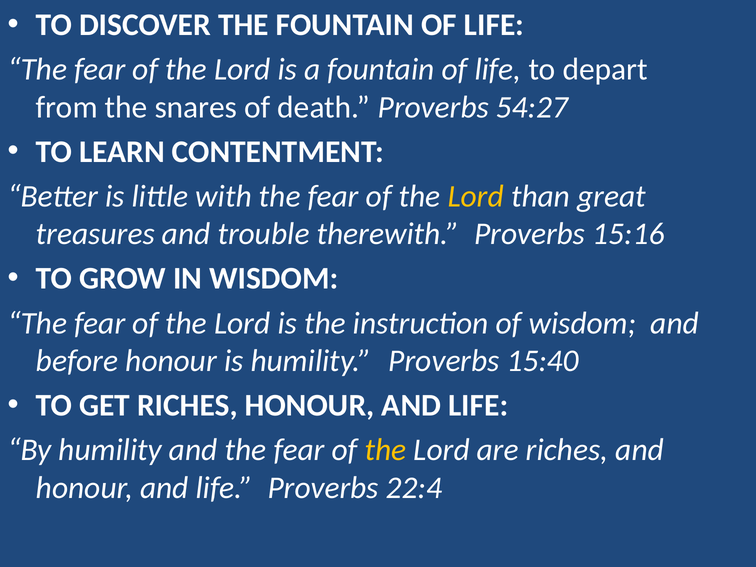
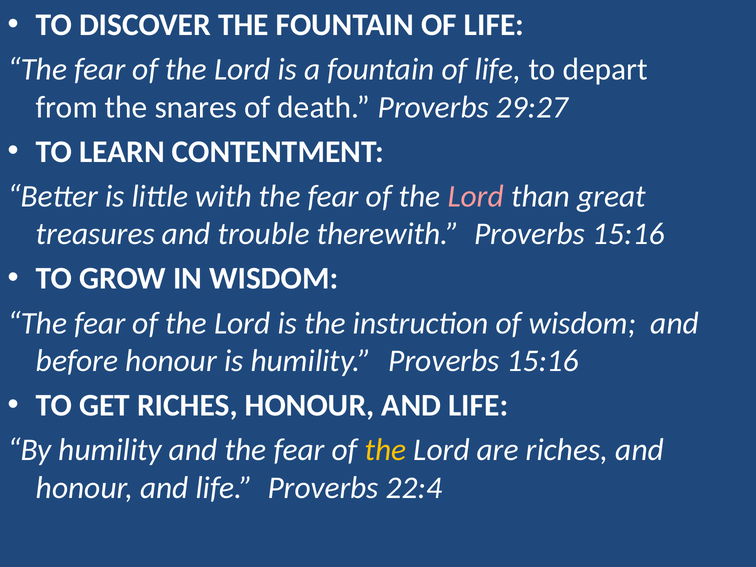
54:27: 54:27 -> 29:27
Lord at (476, 196) colour: yellow -> pink
humility Proverbs 15:40: 15:40 -> 15:16
